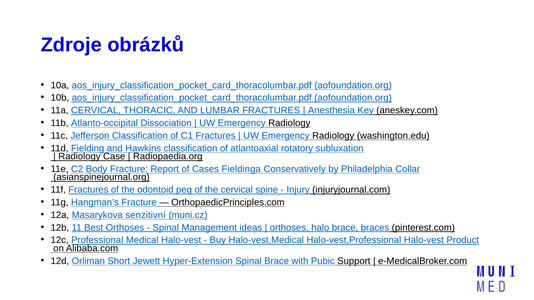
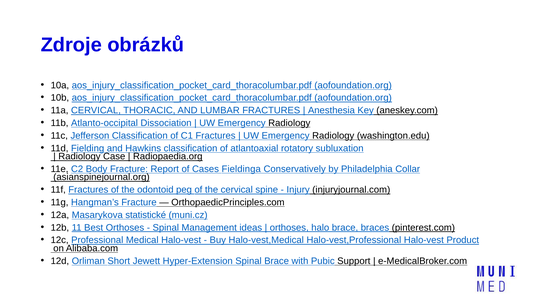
senzitivní: senzitivní -> statistické
